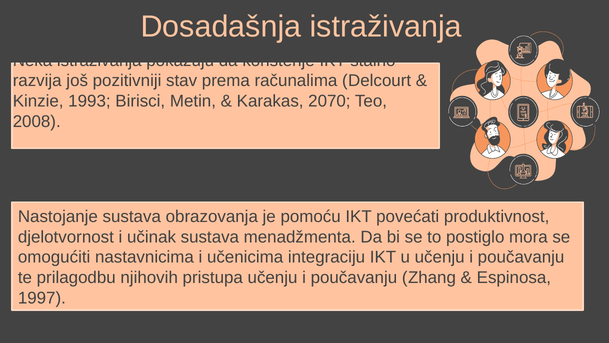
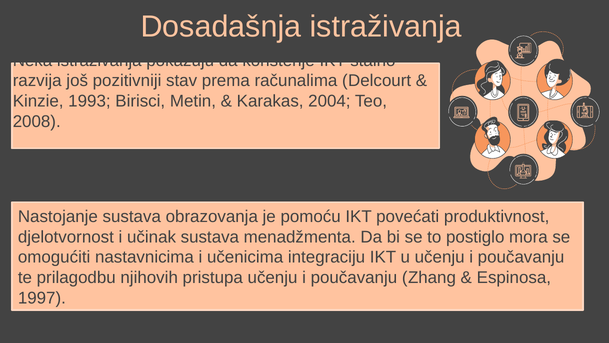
2070: 2070 -> 2004
